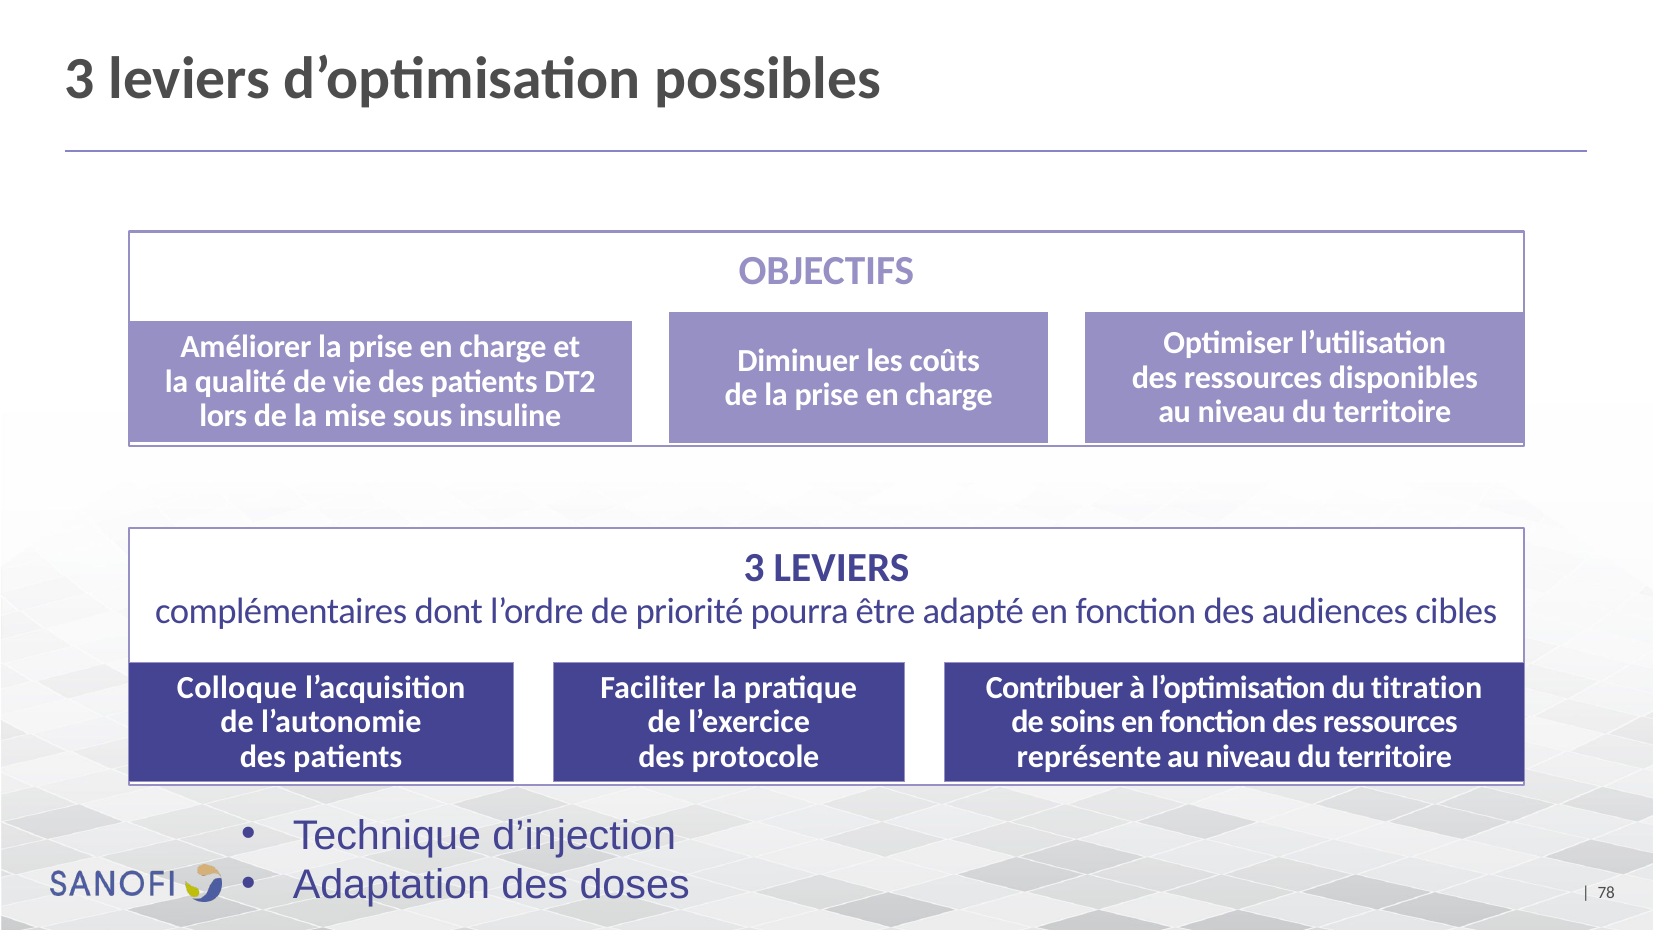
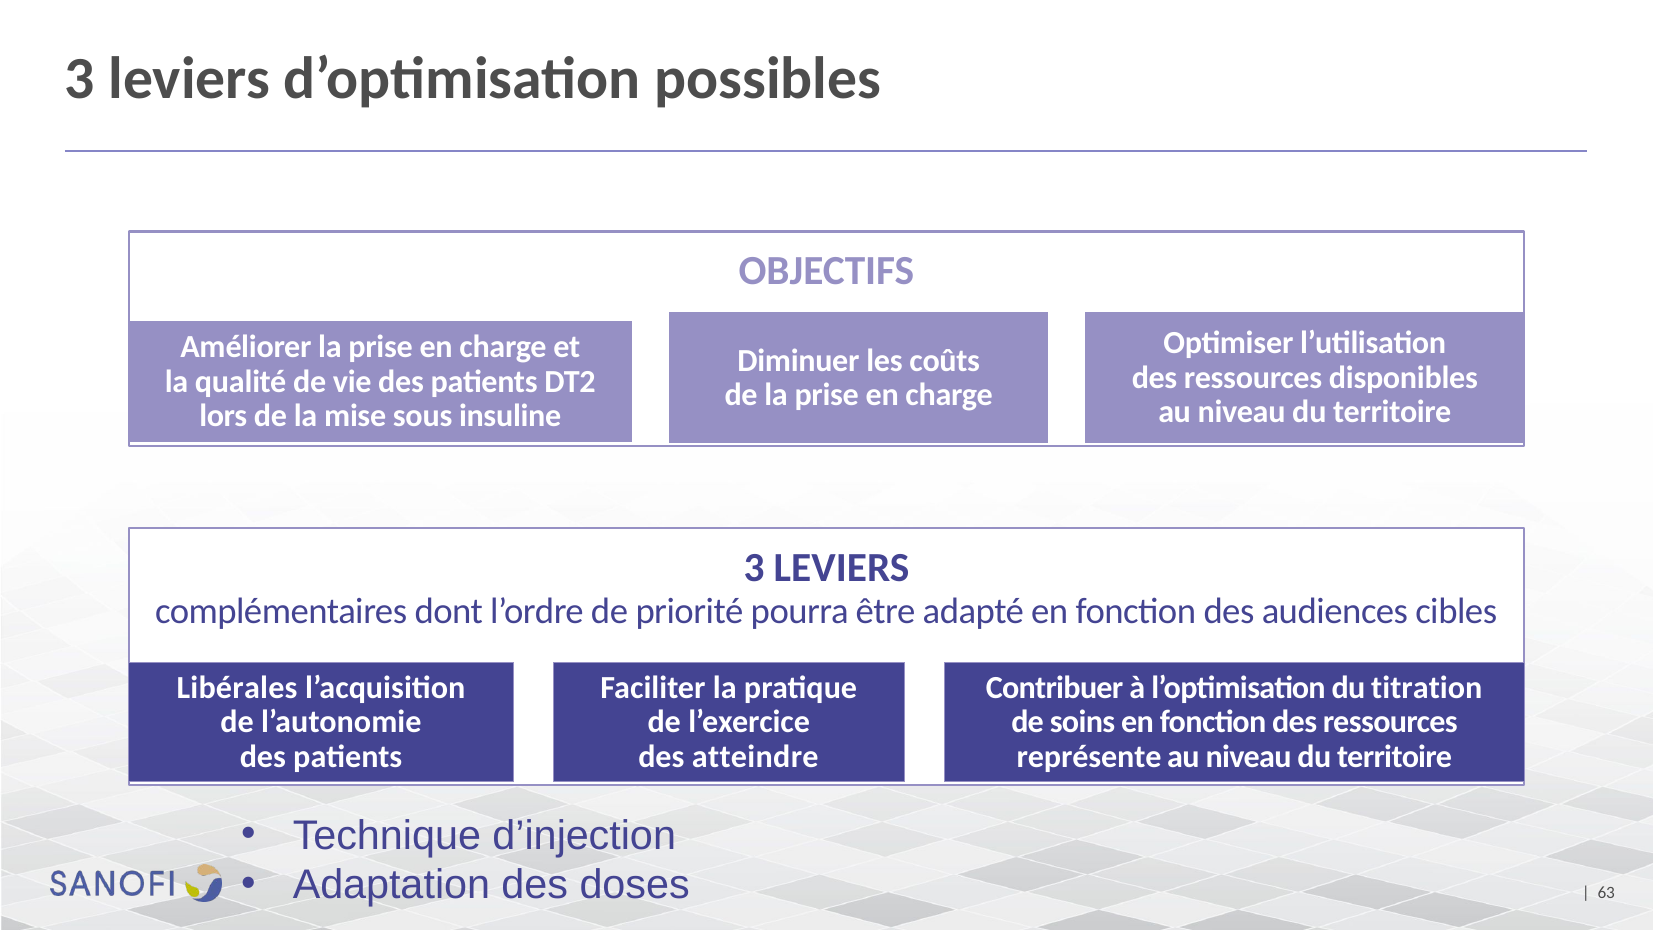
Colloque: Colloque -> Libérales
protocole: protocole -> atteindre
78: 78 -> 63
